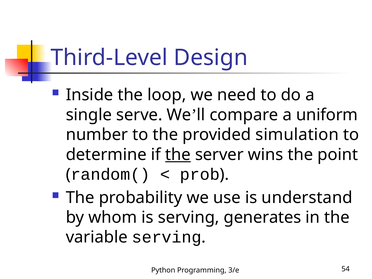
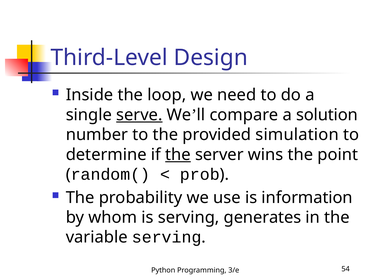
serve underline: none -> present
uniform: uniform -> solution
understand: understand -> information
